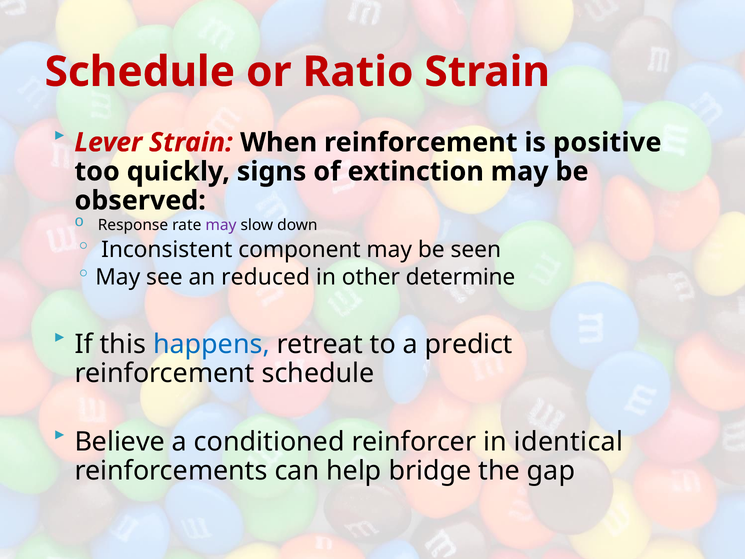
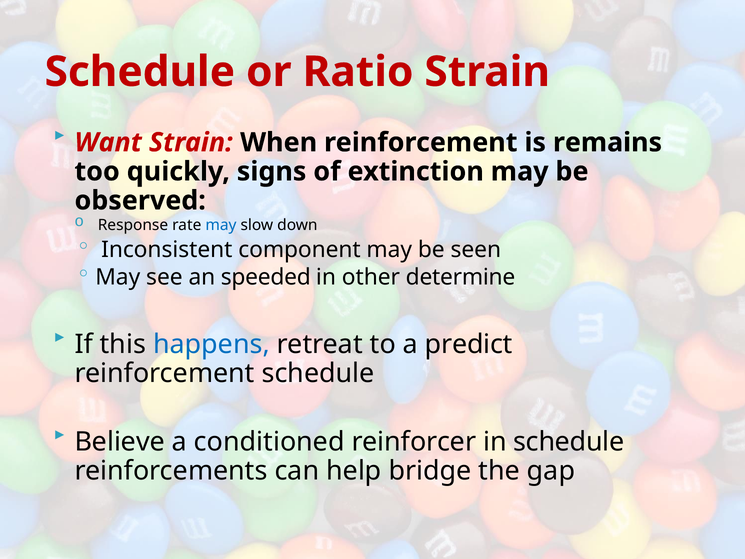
Lever: Lever -> Want
positive: positive -> remains
may at (221, 225) colour: purple -> blue
reduced: reduced -> speeded
in identical: identical -> schedule
